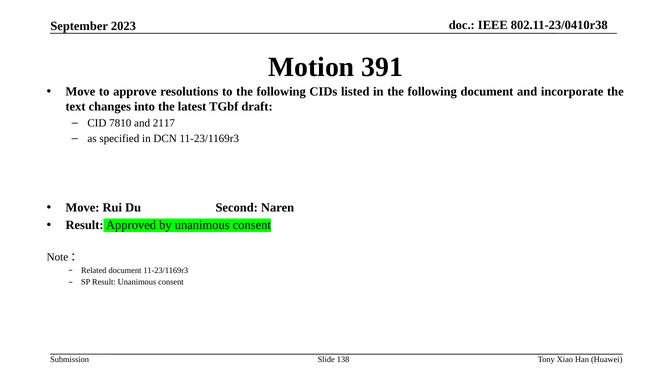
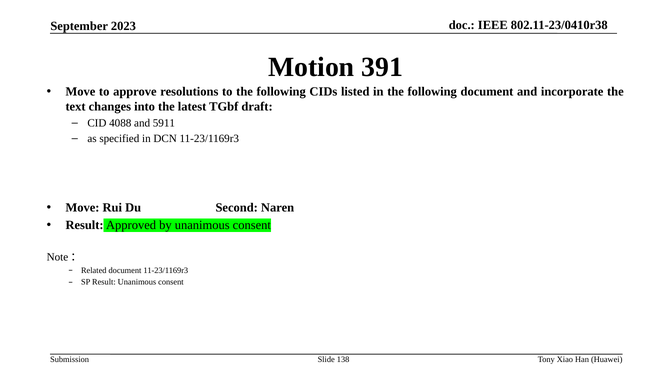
7810: 7810 -> 4088
2117: 2117 -> 5911
